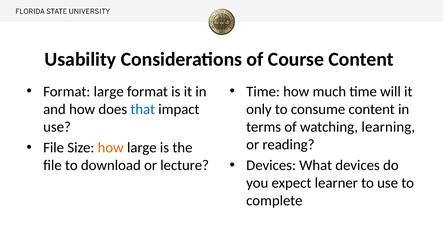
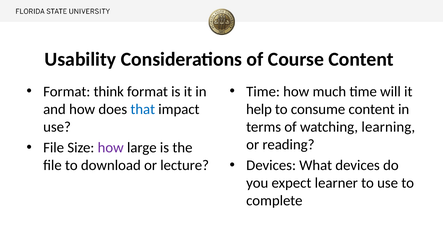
Format large: large -> think
only: only -> help
how at (111, 148) colour: orange -> purple
